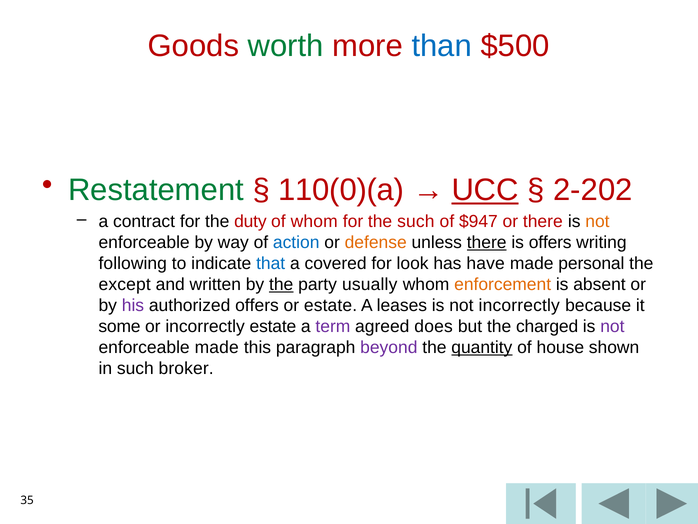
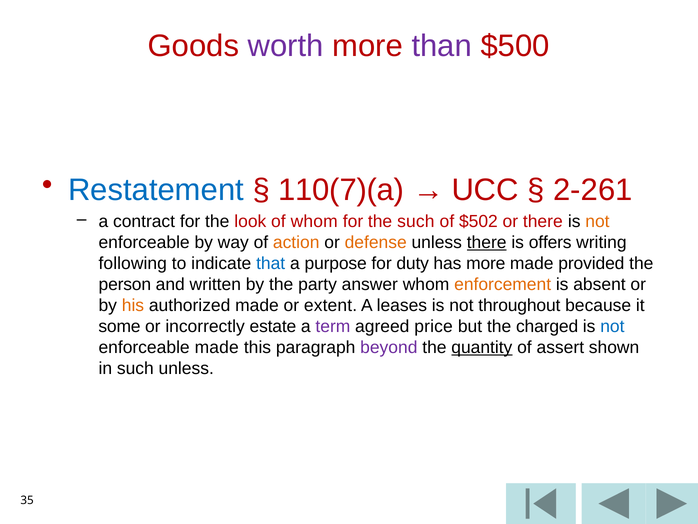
worth colour: green -> purple
than colour: blue -> purple
Restatement colour: green -> blue
110(0)(a: 110(0)(a -> 110(7)(a
UCC underline: present -> none
2-202: 2-202 -> 2-261
duty: duty -> look
$947: $947 -> $502
action colour: blue -> orange
covered: covered -> purpose
look: look -> duty
has have: have -> more
personal: personal -> provided
except: except -> person
the at (281, 284) underline: present -> none
usually: usually -> answer
his colour: purple -> orange
authorized offers: offers -> made
or estate: estate -> extent
not incorrectly: incorrectly -> throughout
does: does -> price
not at (612, 326) colour: purple -> blue
house: house -> assert
such broker: broker -> unless
